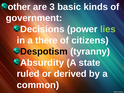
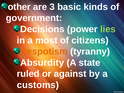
there: there -> most
Despotism colour: black -> orange
derived: derived -> against
common: common -> customs
